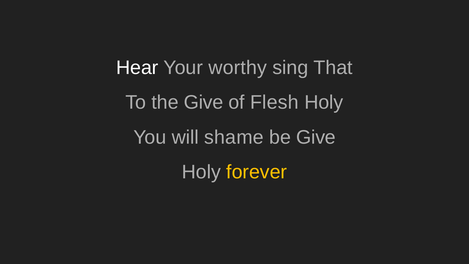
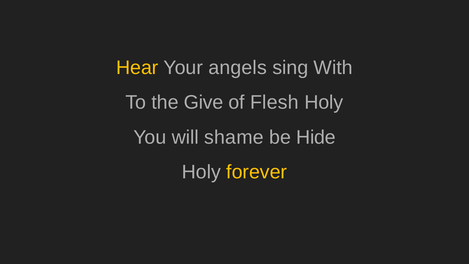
Hear colour: white -> yellow
worthy: worthy -> angels
That: That -> With
be Give: Give -> Hide
